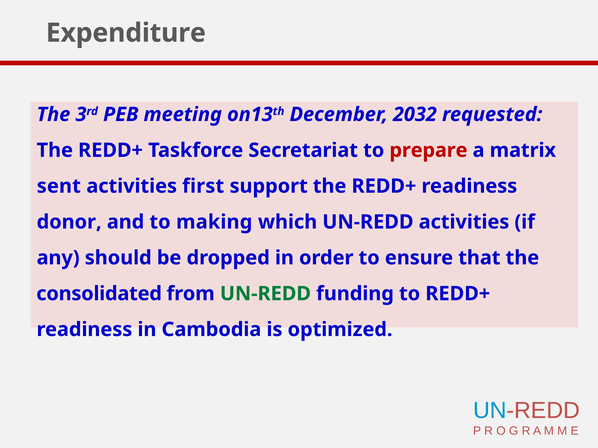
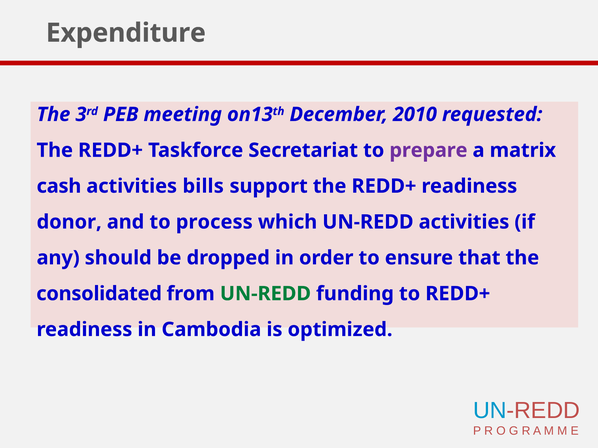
2032: 2032 -> 2010
prepare colour: red -> purple
sent: sent -> cash
first: first -> bills
making: making -> process
